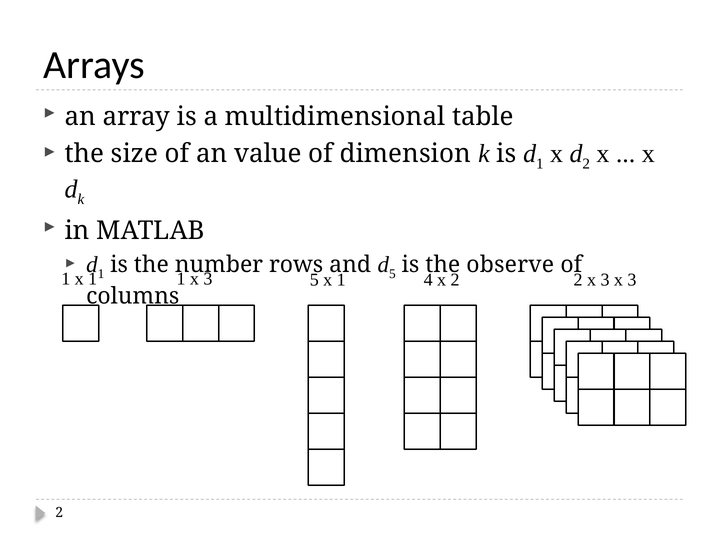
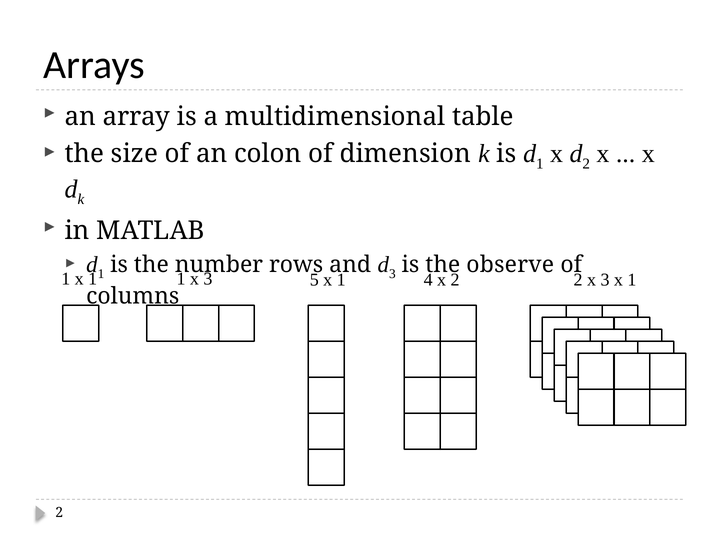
value: value -> colon
5 at (392, 274): 5 -> 3
3 x 3: 3 -> 1
